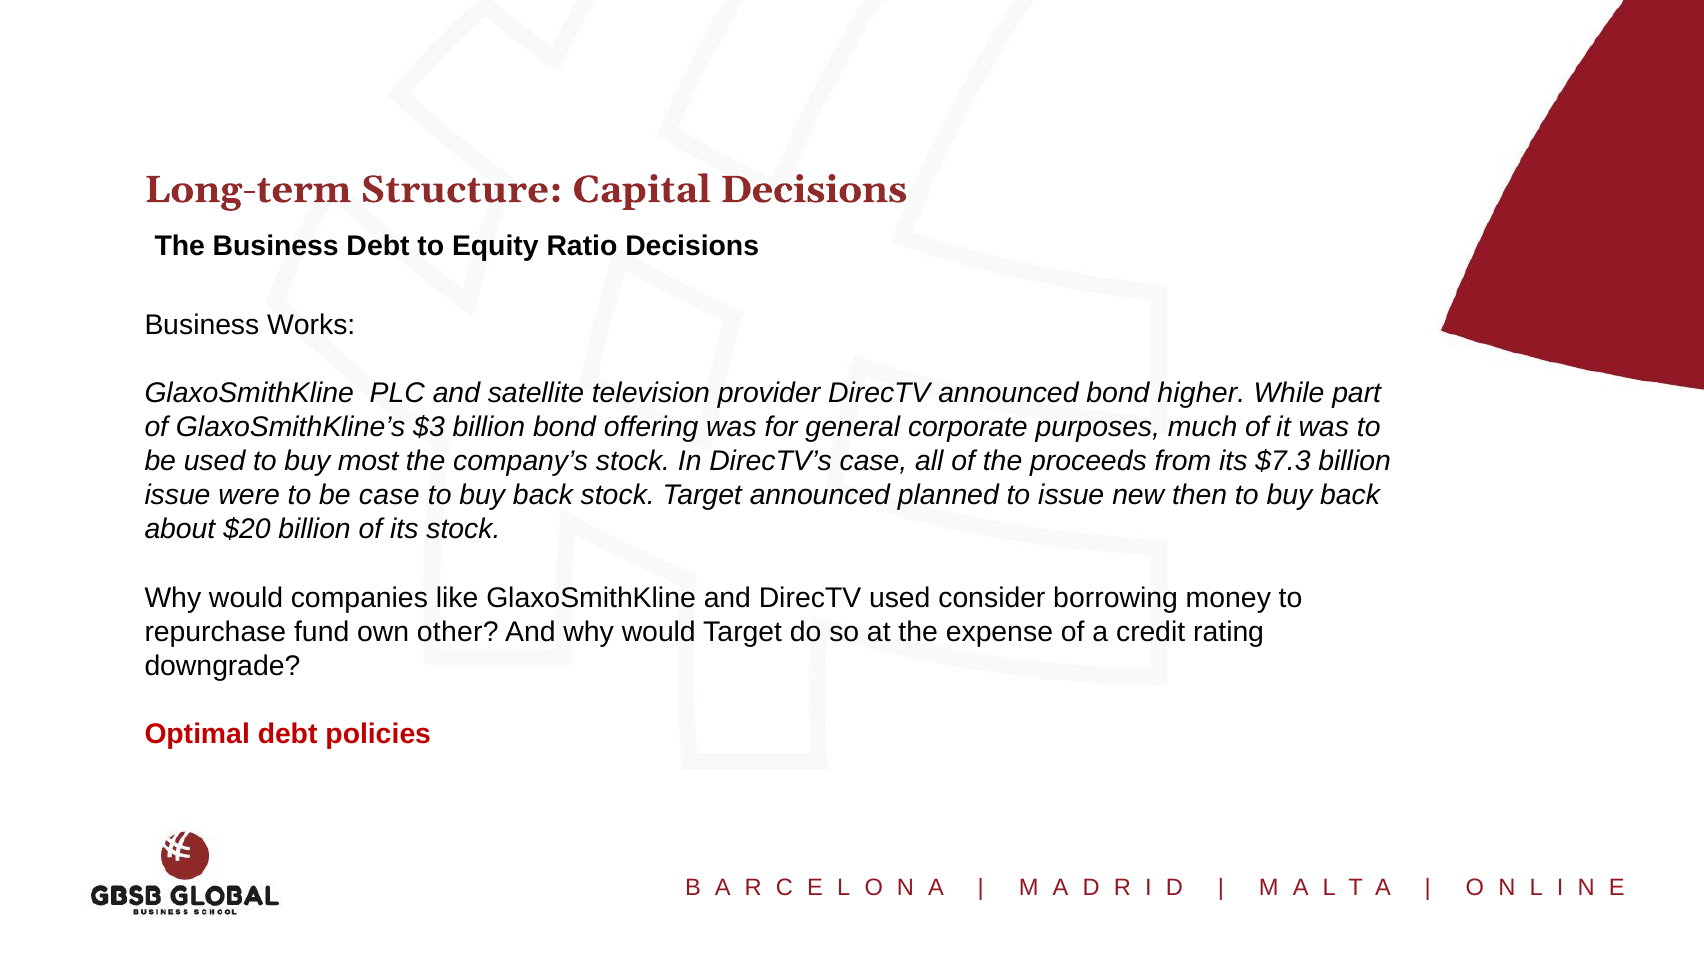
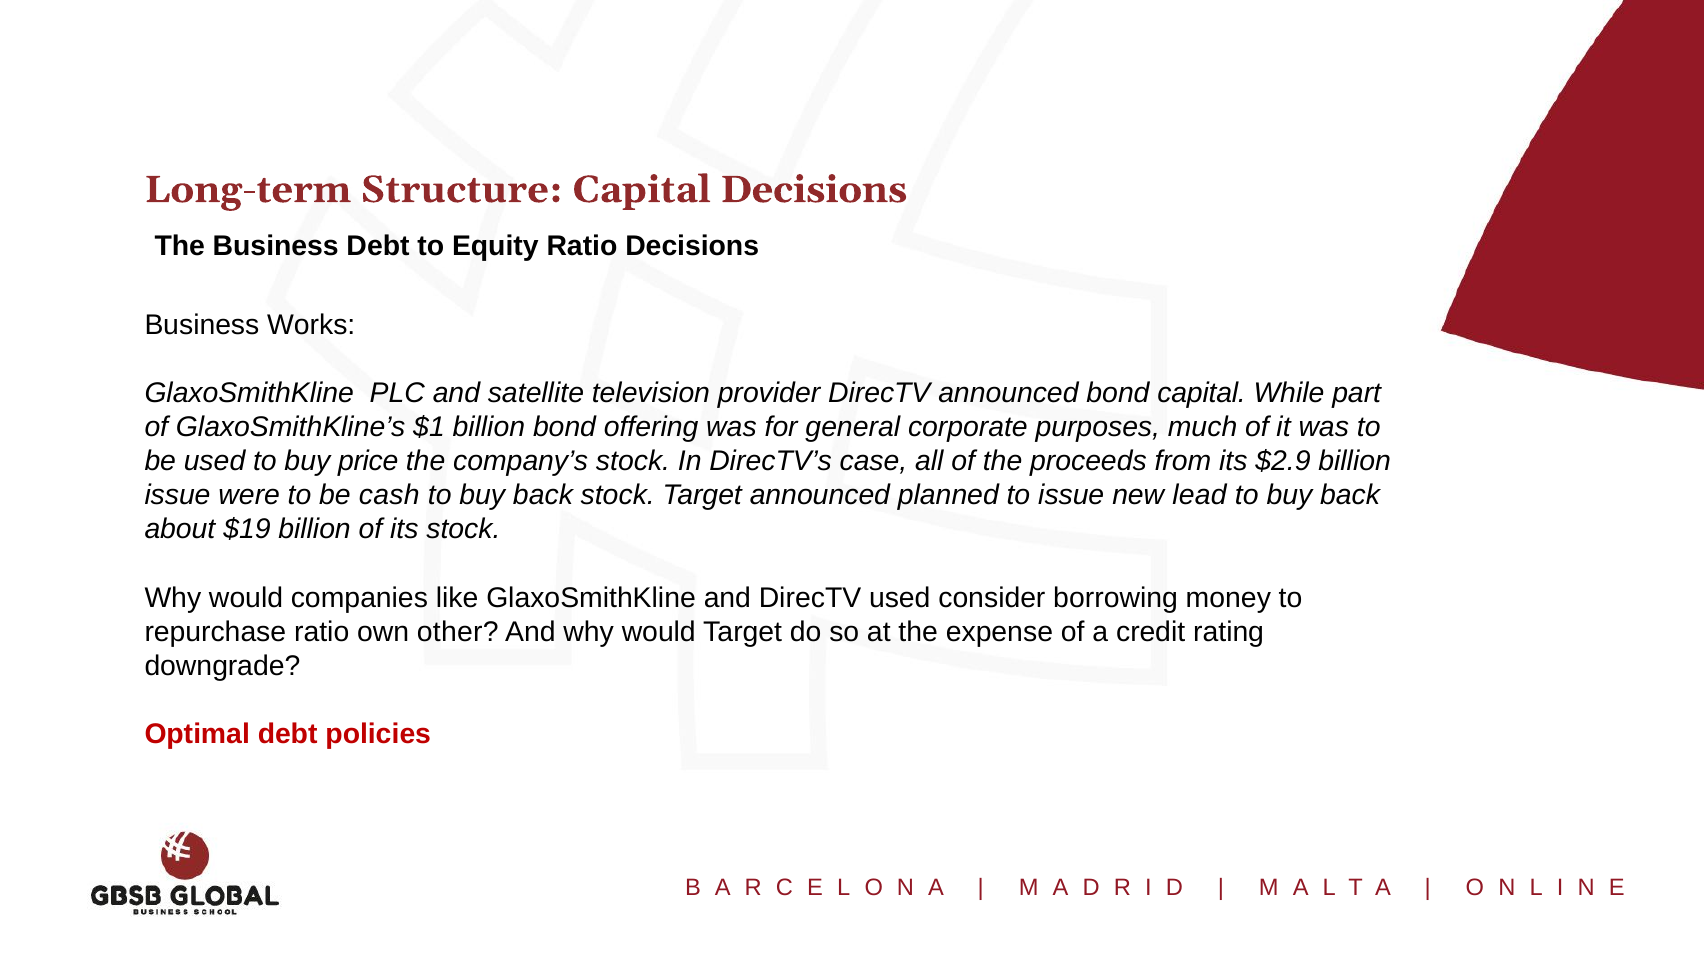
bond higher: higher -> capital
$3: $3 -> $1
most: most -> price
$7.3: $7.3 -> $2.9
be case: case -> cash
then: then -> lead
$20: $20 -> $19
repurchase fund: fund -> ratio
